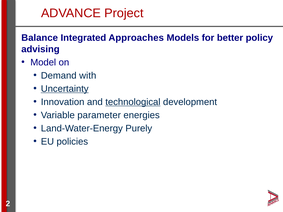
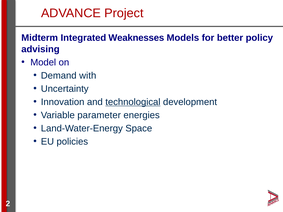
Balance: Balance -> Midterm
Approaches: Approaches -> Weaknesses
Uncertainty underline: present -> none
Purely: Purely -> Space
